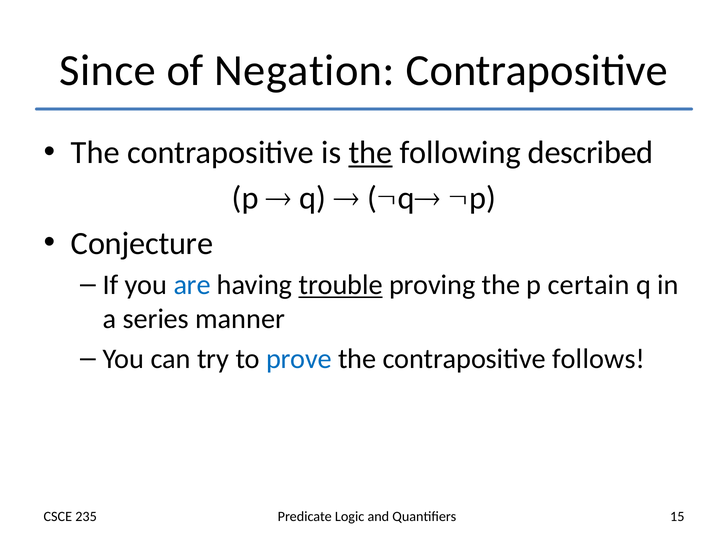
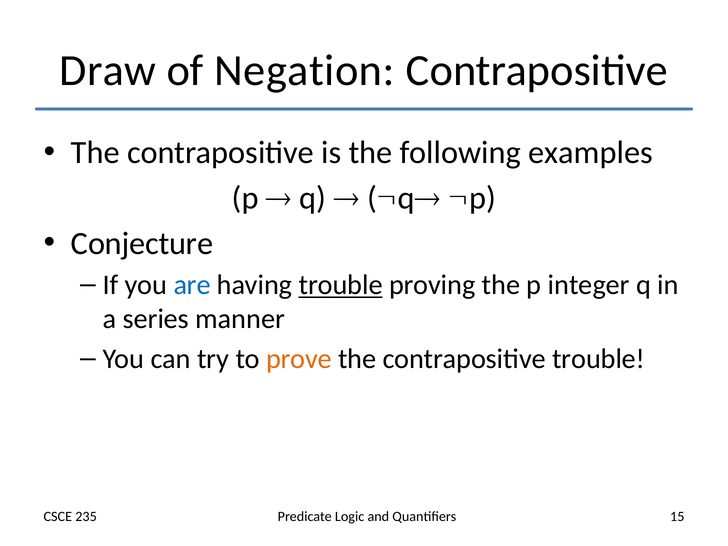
Since: Since -> Draw
the at (371, 153) underline: present -> none
described: described -> examples
certain: certain -> integer
prove colour: blue -> orange
contrapositive follows: follows -> trouble
